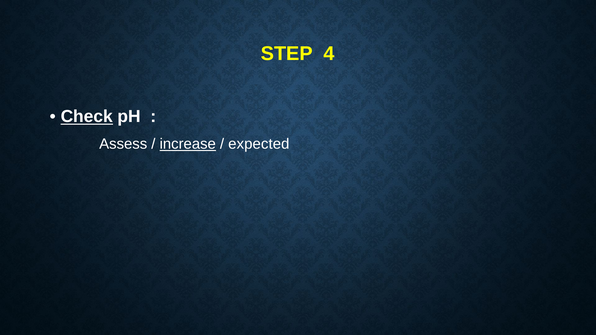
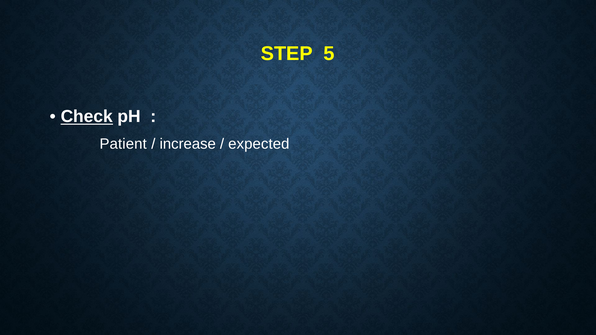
4: 4 -> 5
Assess: Assess -> Patient
increase underline: present -> none
